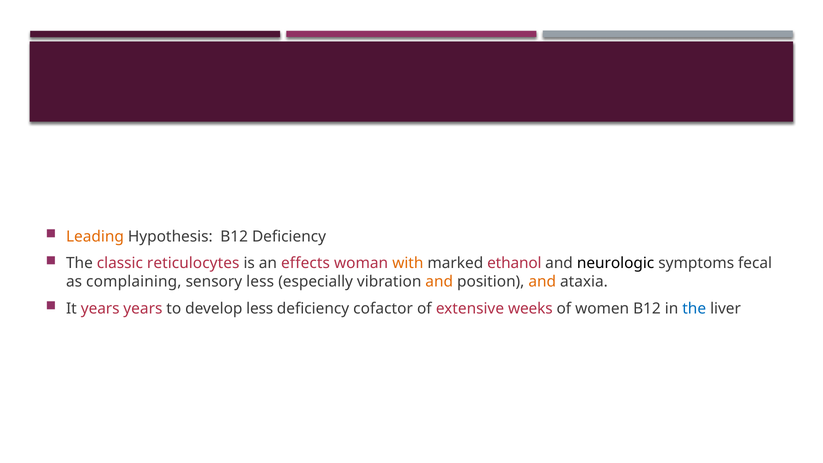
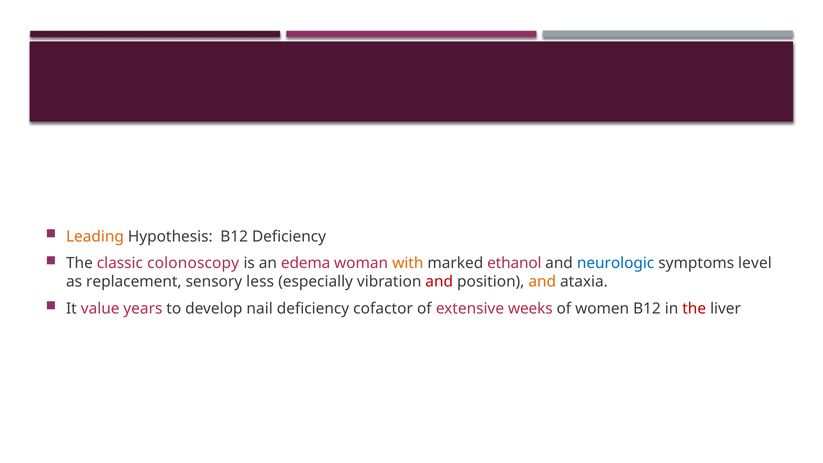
reticulocytes: reticulocytes -> colonoscopy
effects: effects -> edema
neurologic colour: black -> blue
fecal: fecal -> level
complaining: complaining -> replacement
and at (439, 282) colour: orange -> red
It years: years -> value
develop less: less -> nail
the at (694, 308) colour: blue -> red
